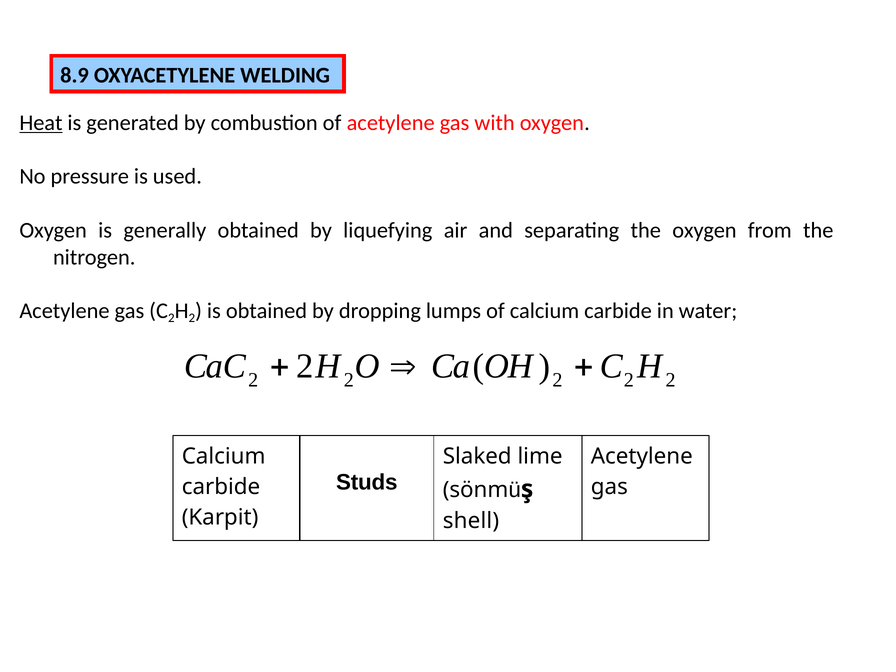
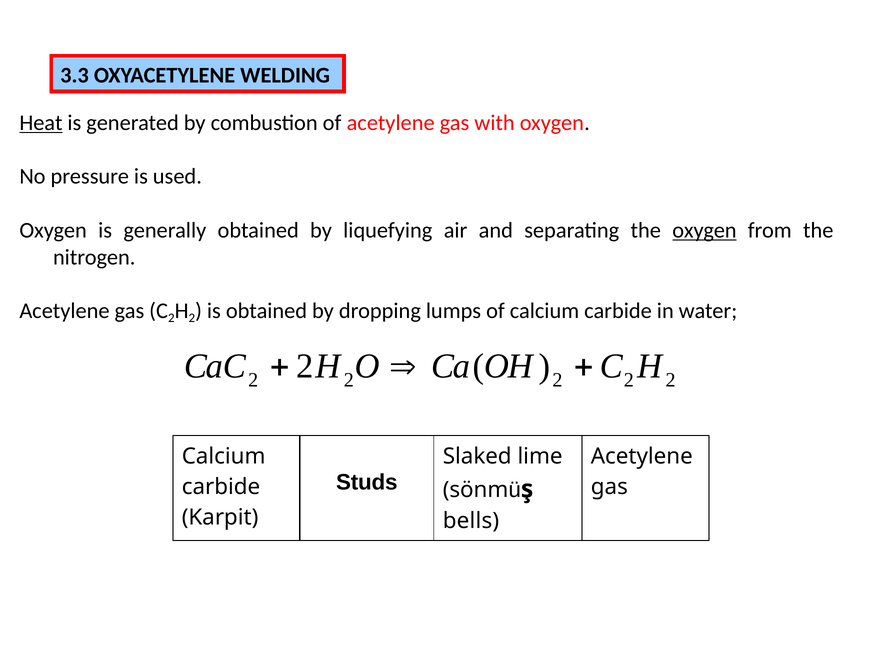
8.9: 8.9 -> 3.3
oxygen at (704, 230) underline: none -> present
shell: shell -> bells
